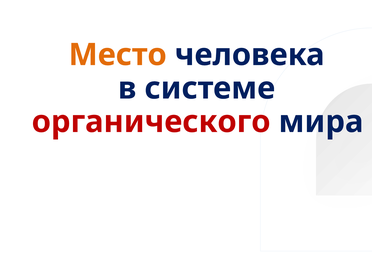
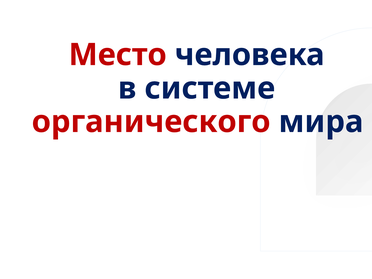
Место colour: orange -> red
